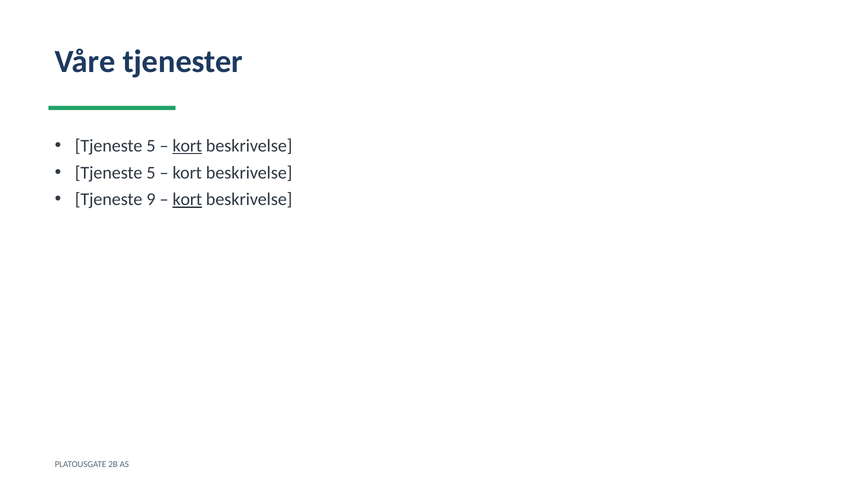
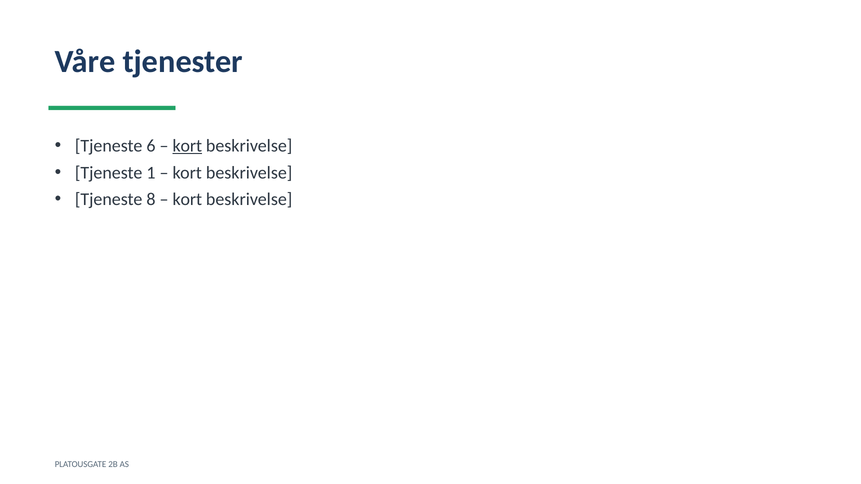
5 at (151, 146): 5 -> 6
5 at (151, 173): 5 -> 1
9: 9 -> 8
kort at (187, 200) underline: present -> none
